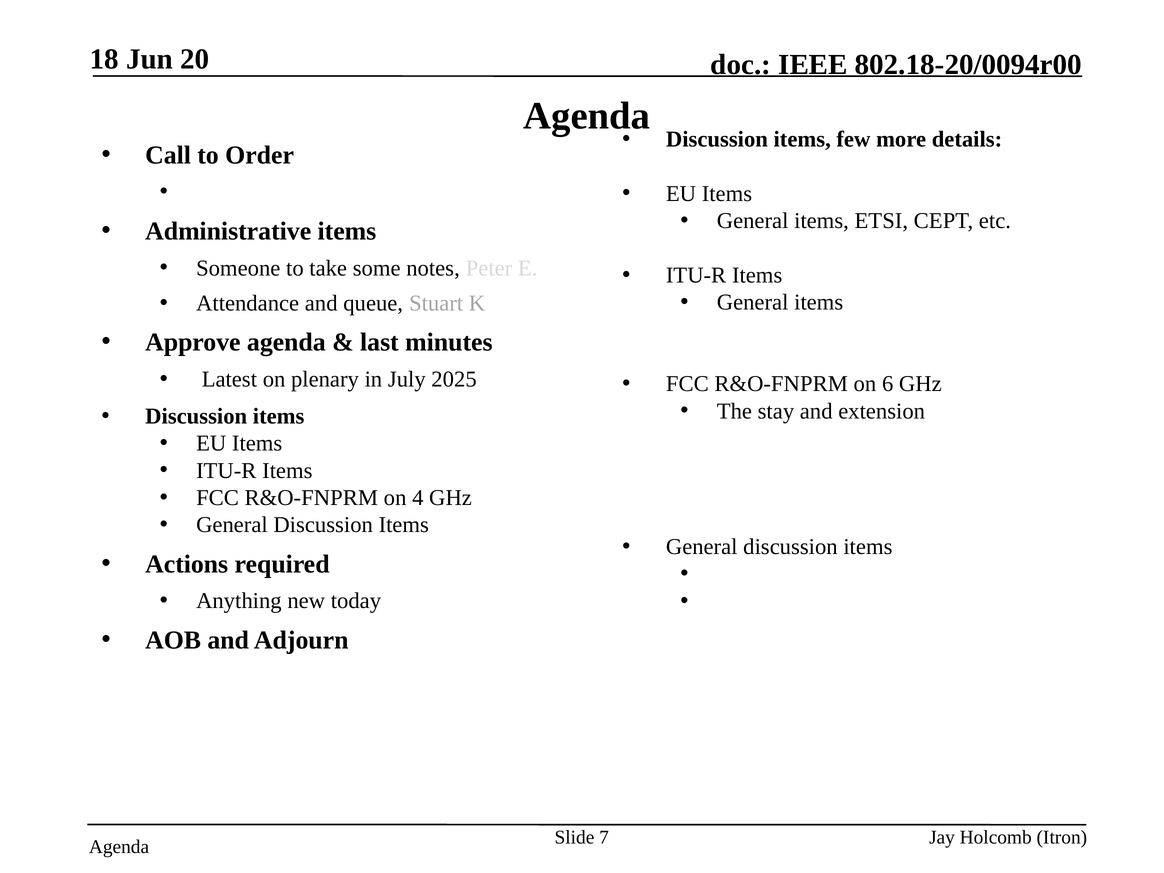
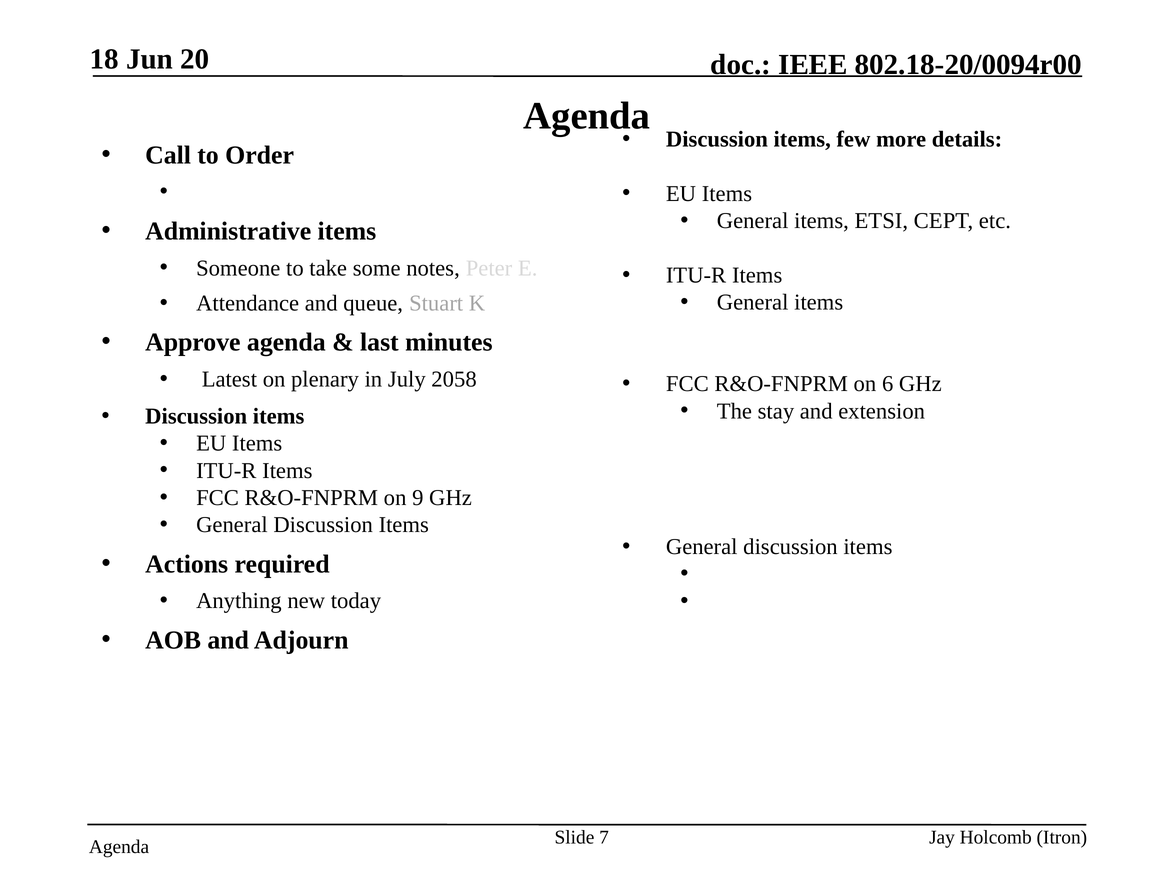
2025: 2025 -> 2058
4: 4 -> 9
